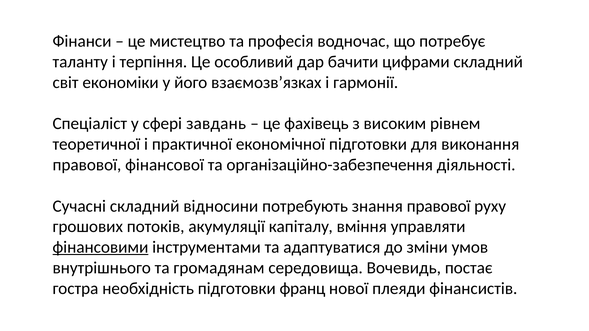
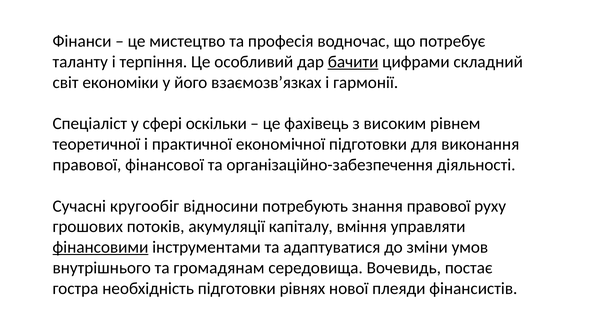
бачити underline: none -> present
завдань: завдань -> оскільки
Сучасні складний: складний -> кругообіг
франц: франц -> рівнях
